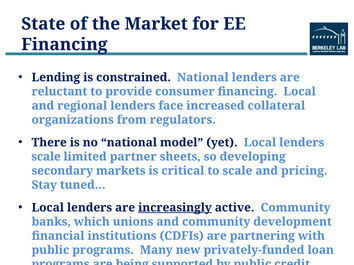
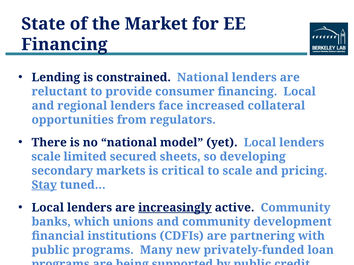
organizations: organizations -> opportunities
partner: partner -> secured
Stay underline: none -> present
